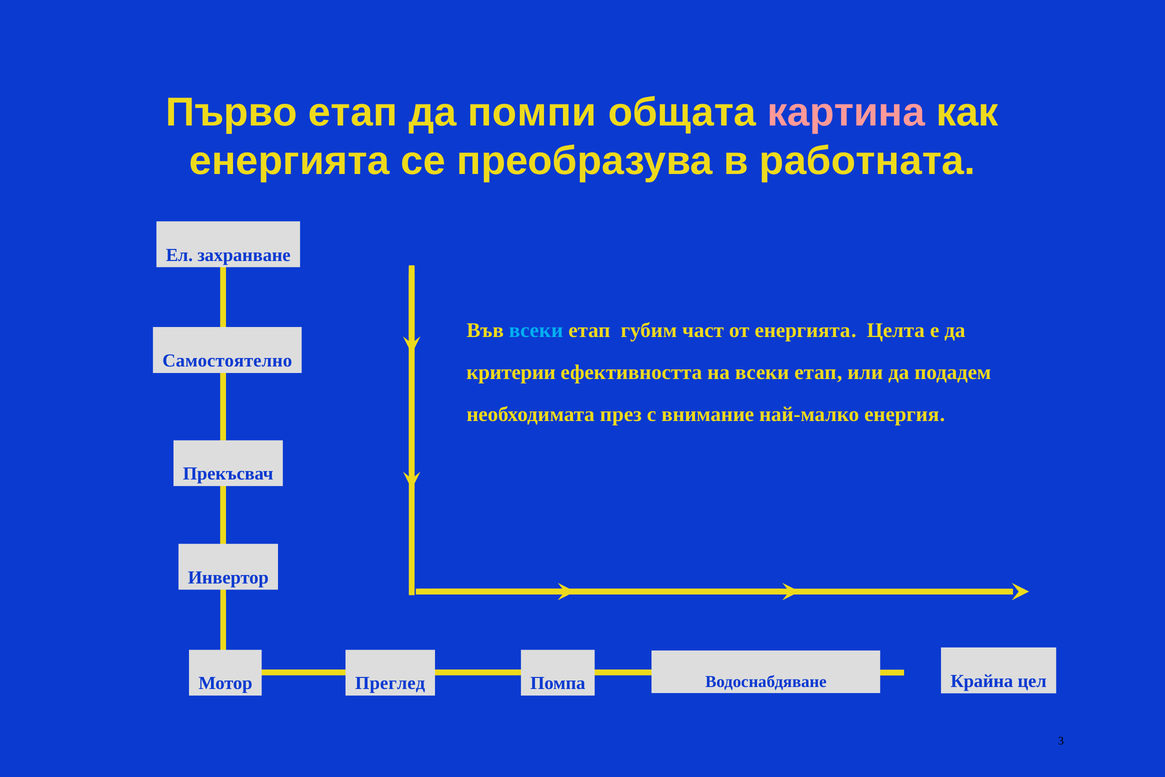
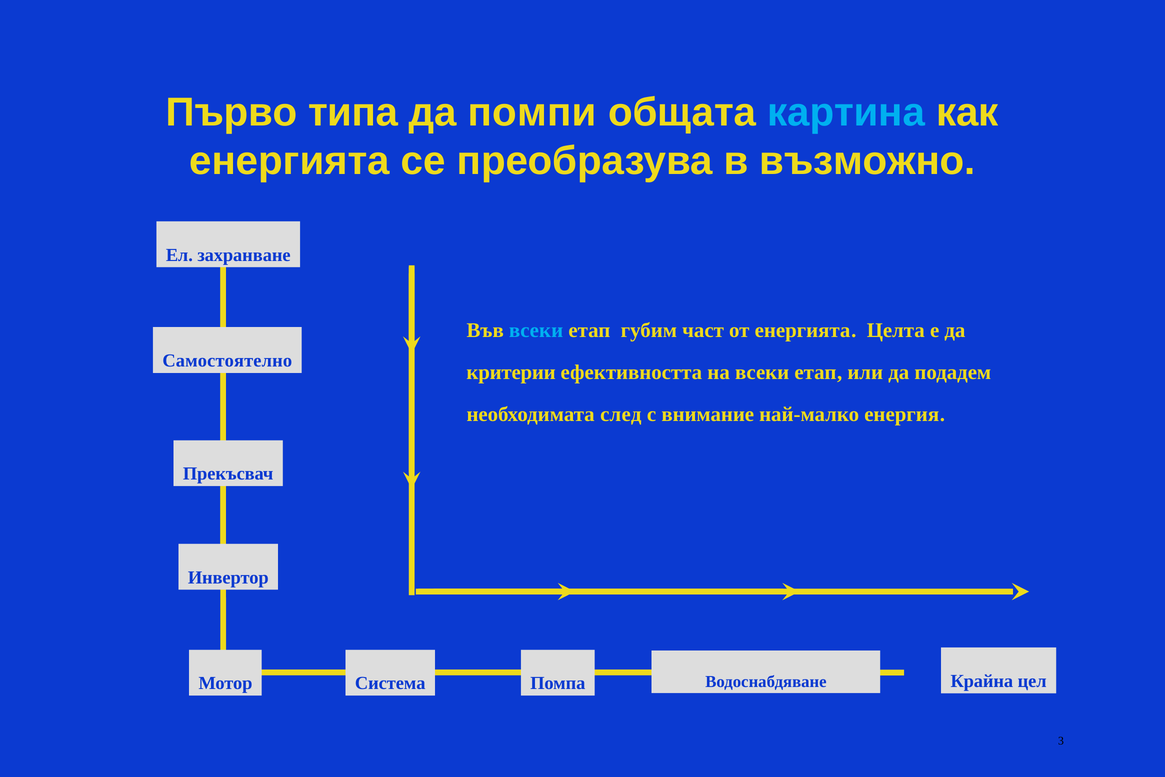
Първо етап: етап -> типа
картина colour: pink -> light blue
работната: работната -> възможно
през: през -> след
Преглед: Преглед -> Система
